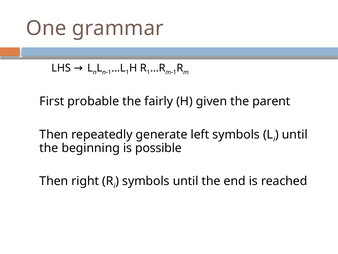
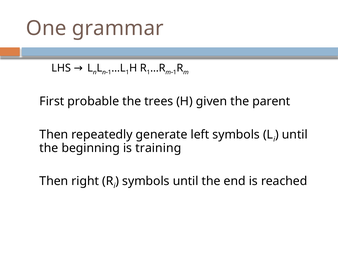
fairly: fairly -> trees
possible: possible -> training
